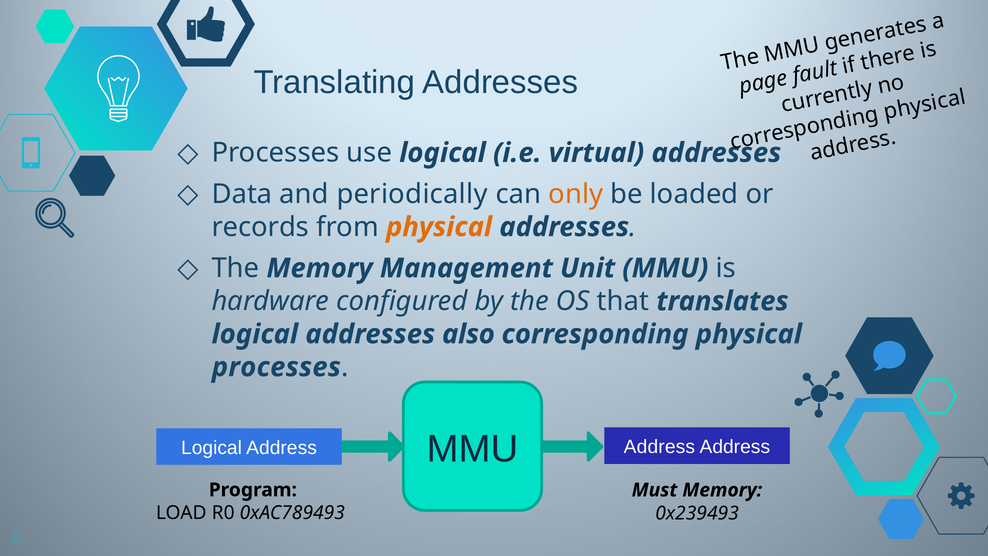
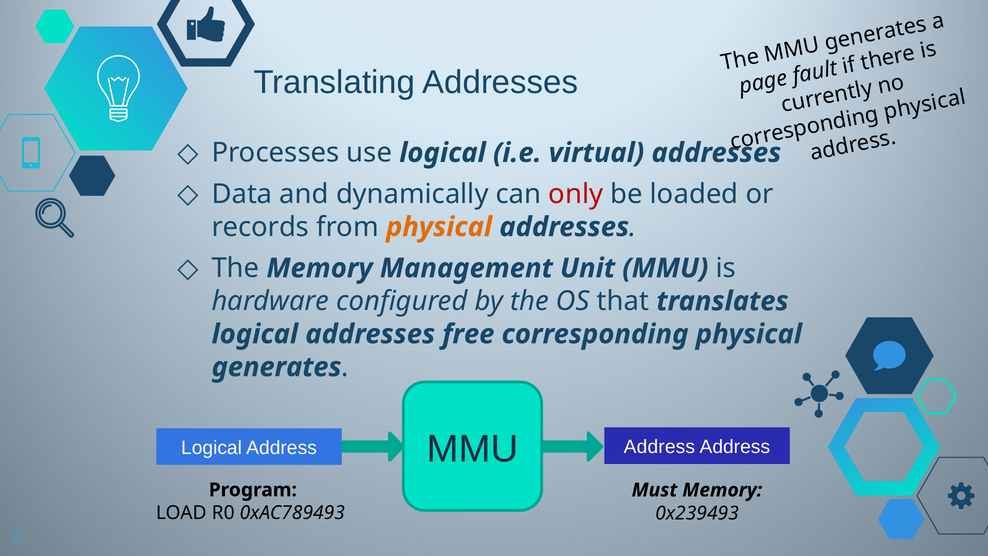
periodically: periodically -> dynamically
only colour: orange -> red
also: also -> free
processes at (276, 367): processes -> generates
